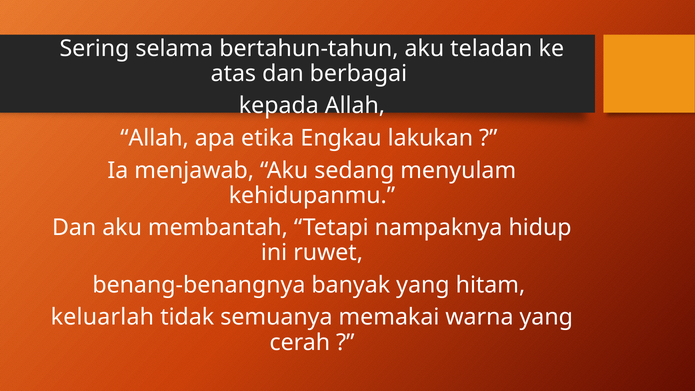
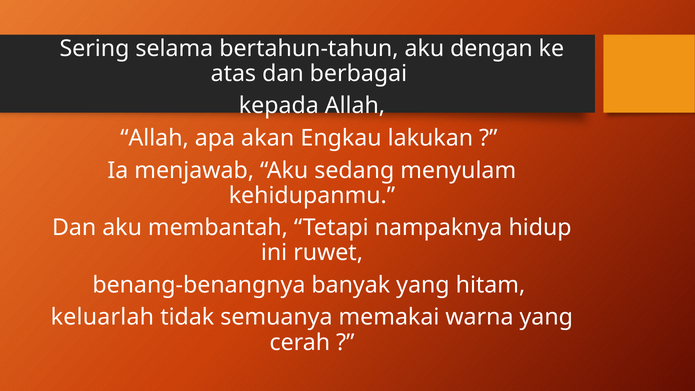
teladan: teladan -> dengan
etika: etika -> akan
